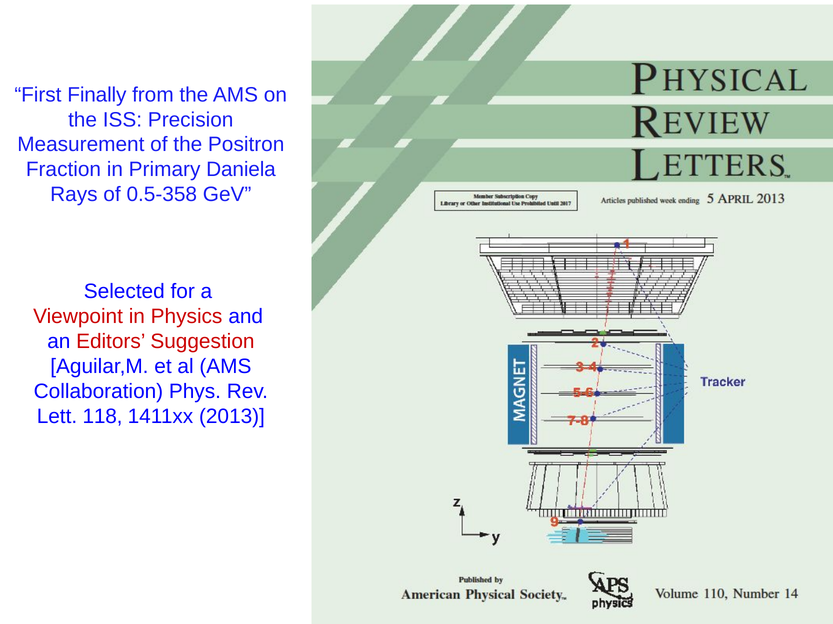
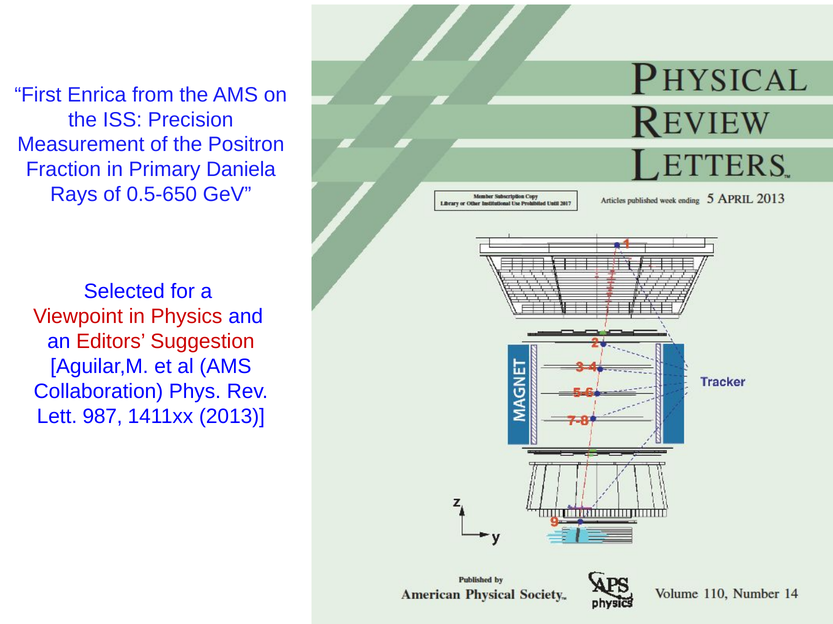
Finally: Finally -> Enrica
0.5-358: 0.5-358 -> 0.5-650
118: 118 -> 987
